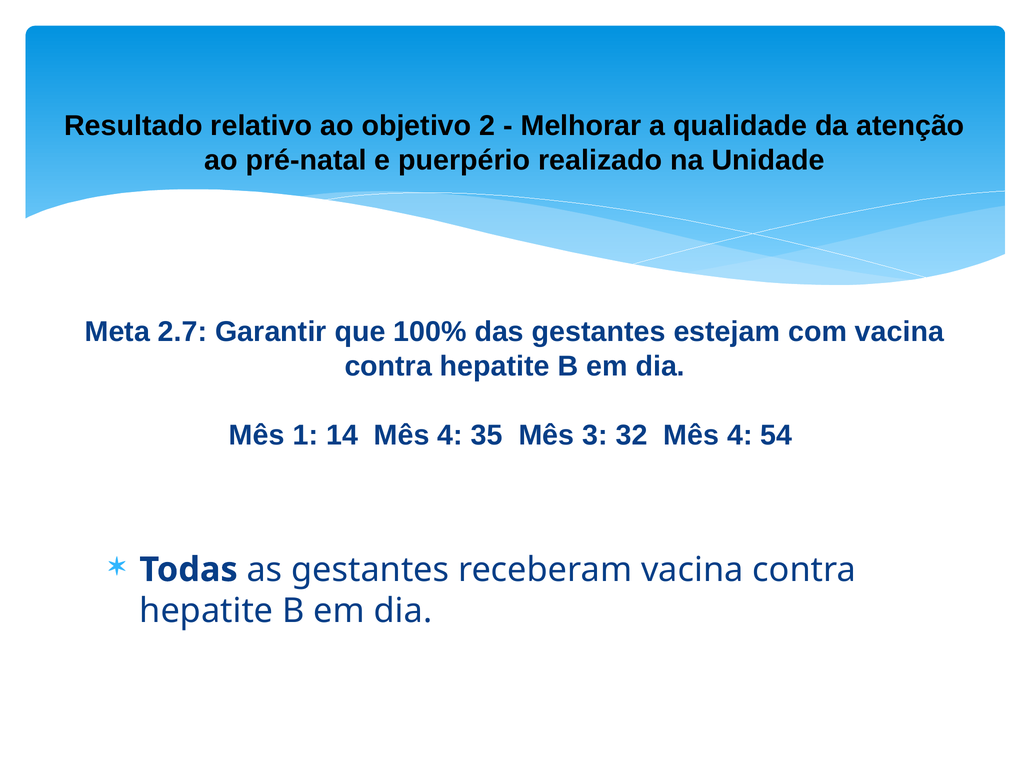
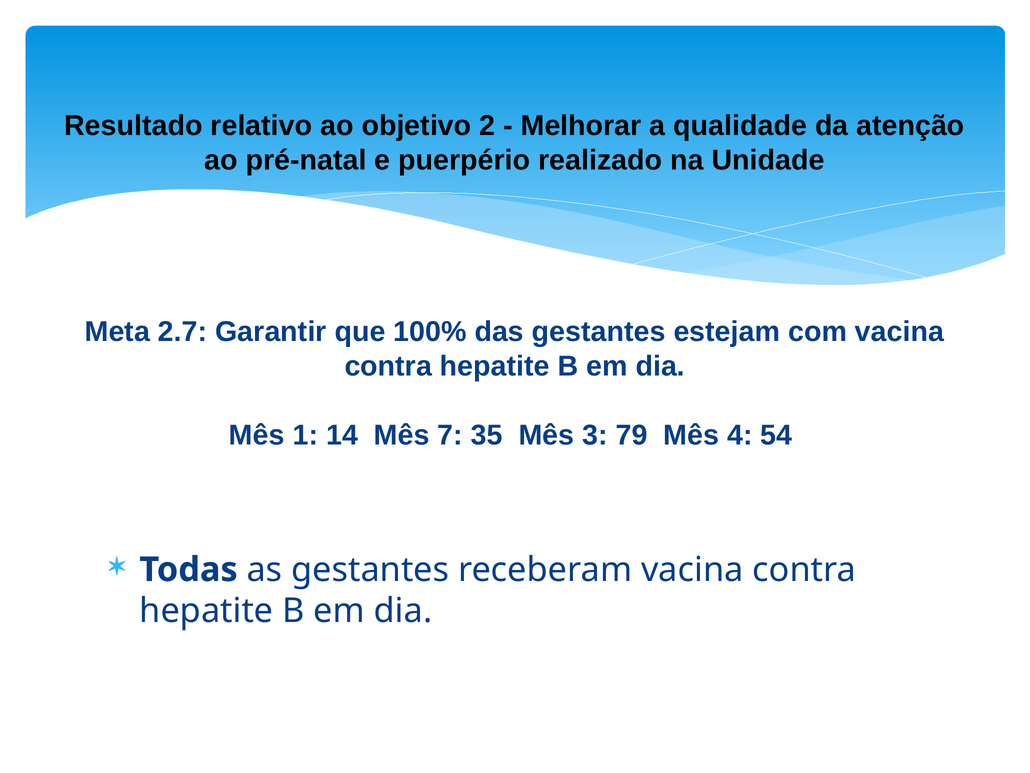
14 Mês 4: 4 -> 7
32: 32 -> 79
